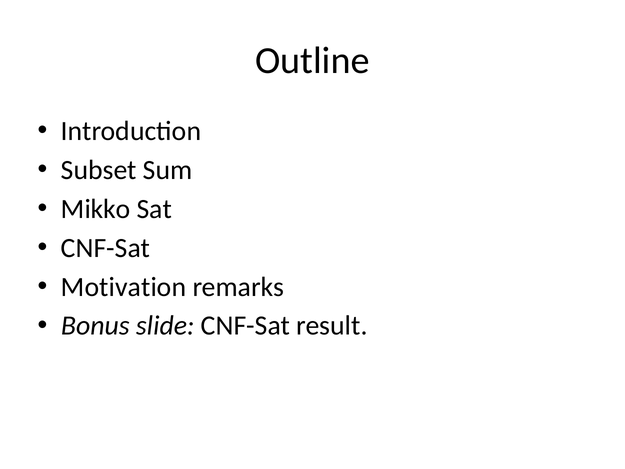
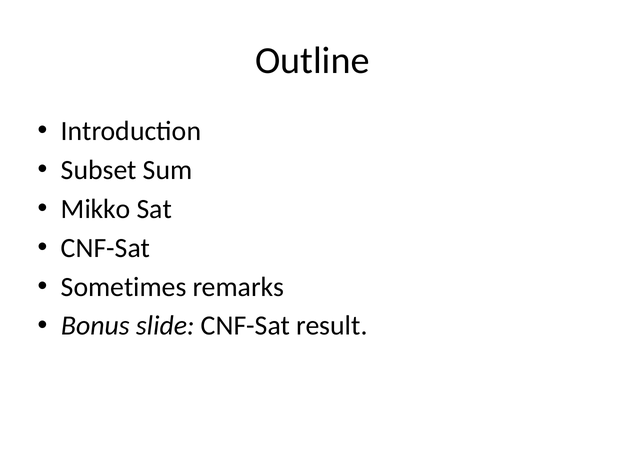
Motivation: Motivation -> Sometimes
